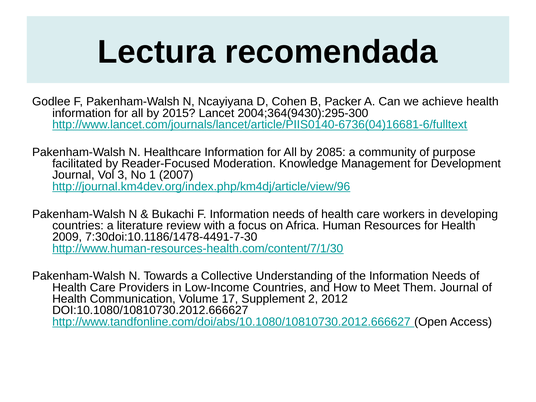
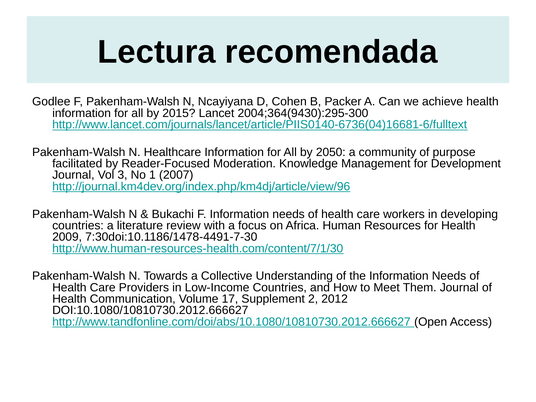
2085: 2085 -> 2050
